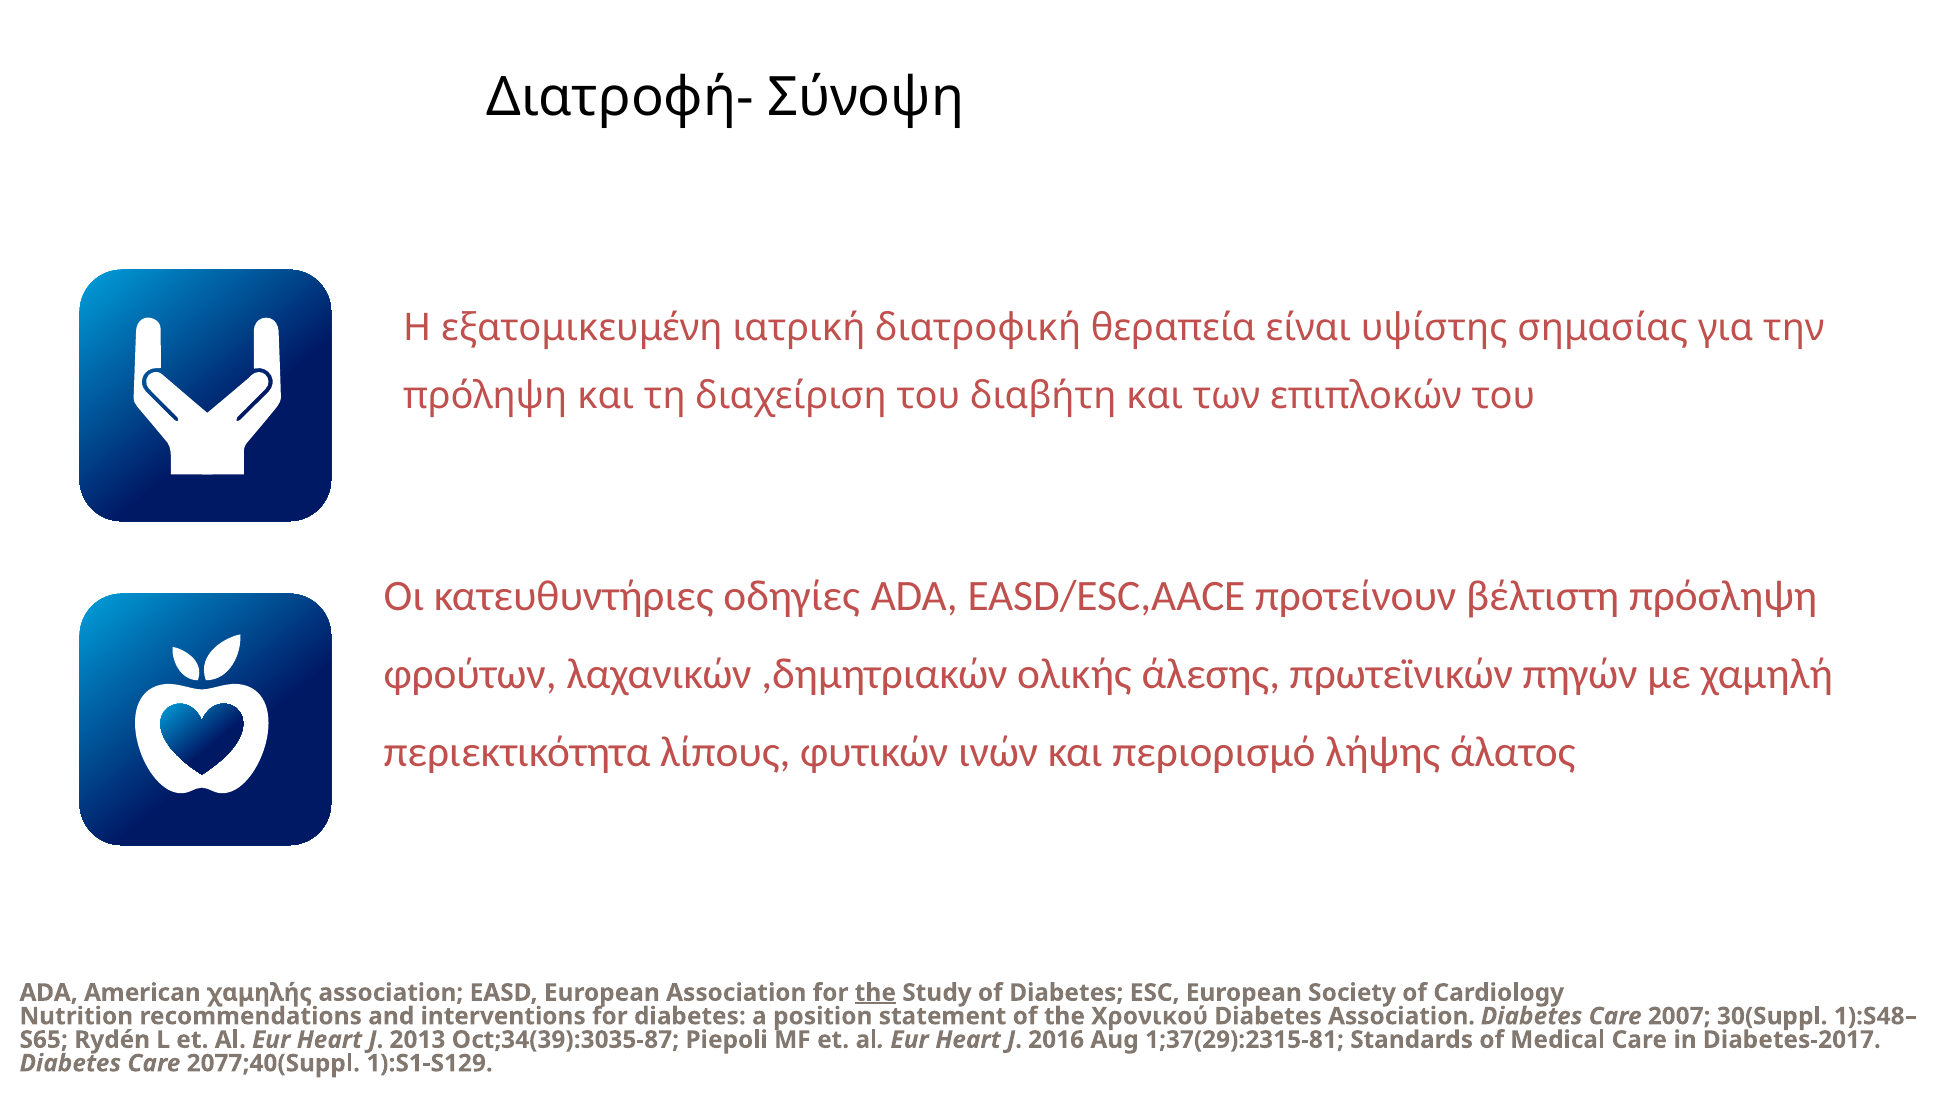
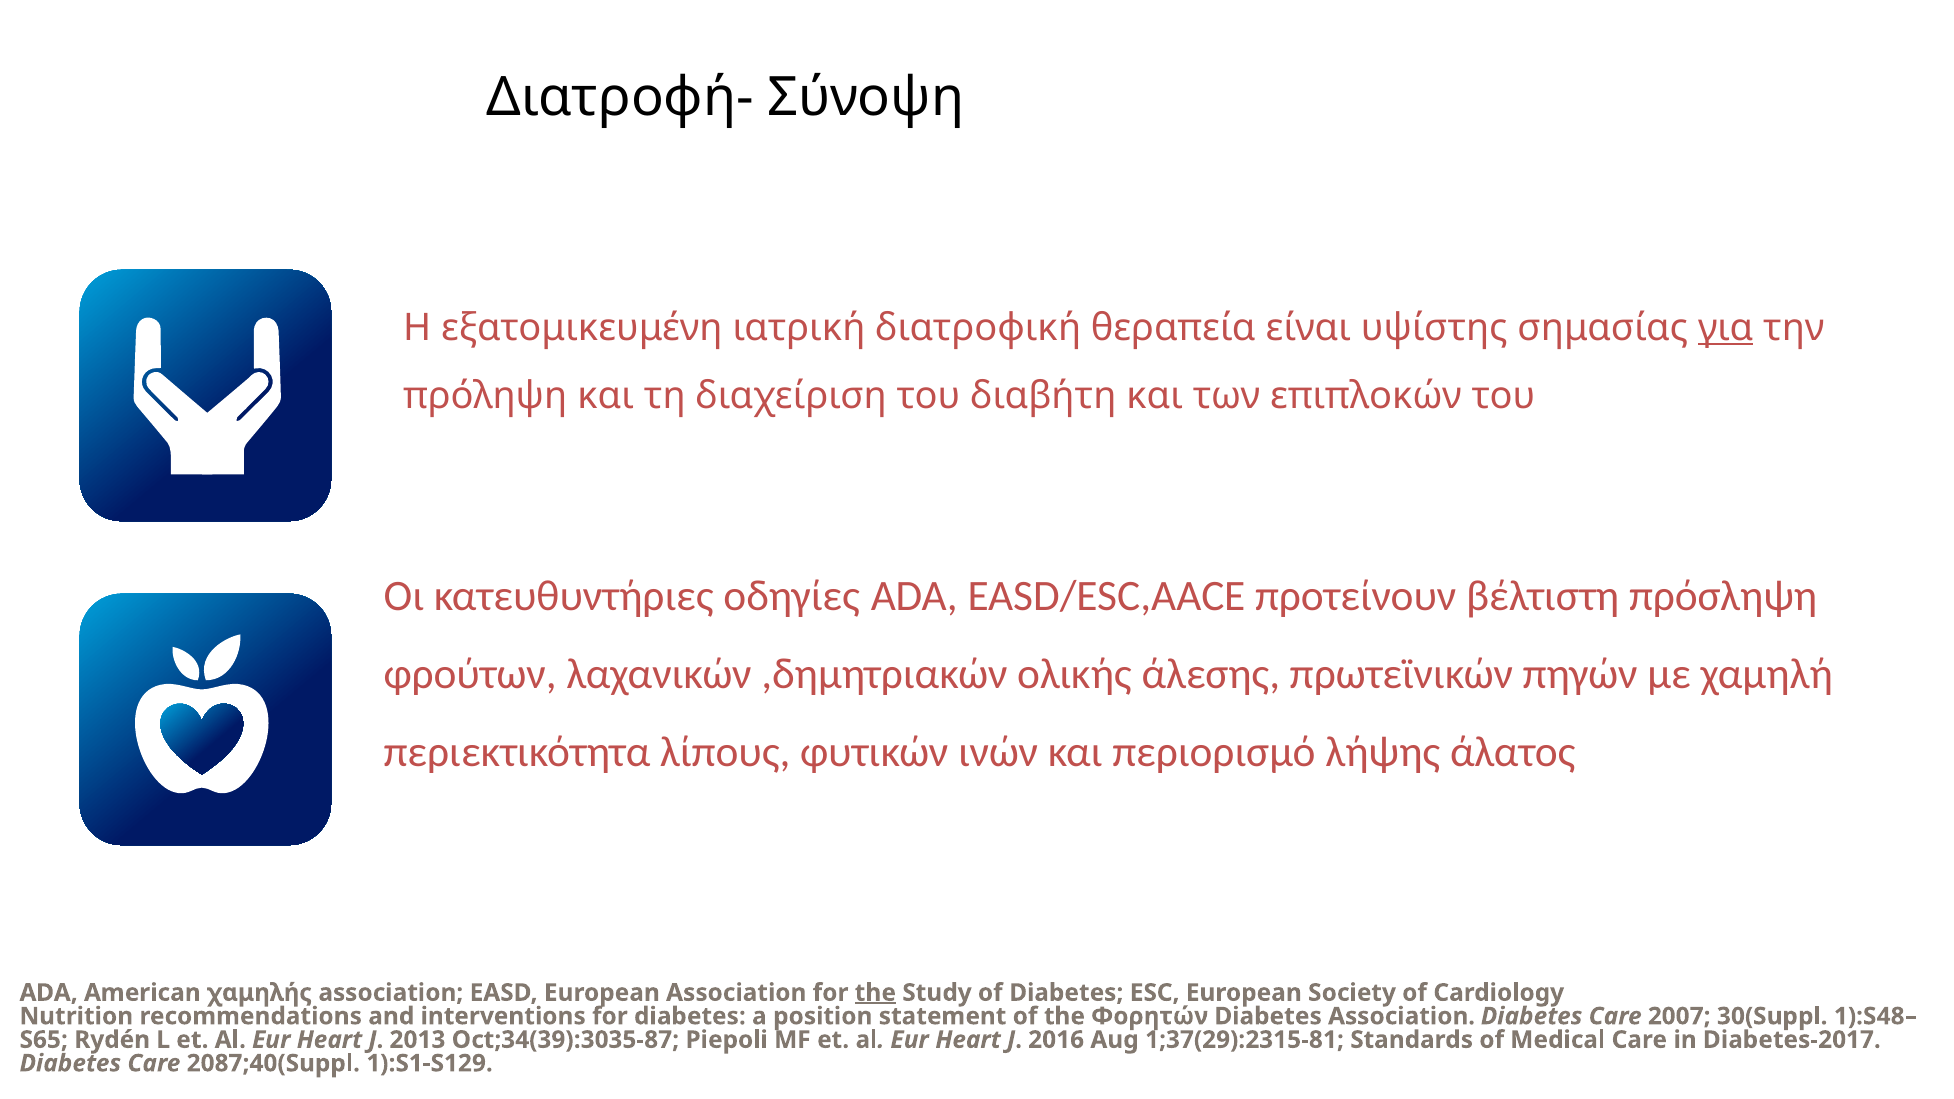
για underline: none -> present
Χρονικού: Χρονικού -> Φορητών
2077;40(Suppl: 2077;40(Suppl -> 2087;40(Suppl
